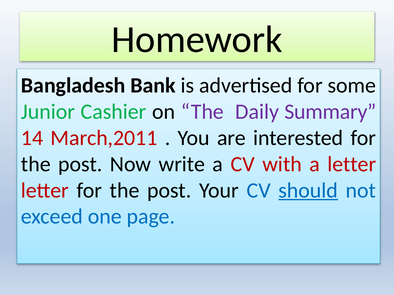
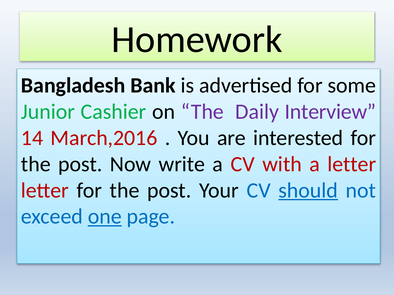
Summary: Summary -> Interview
March,2011: March,2011 -> March,2016
one underline: none -> present
